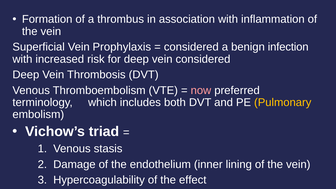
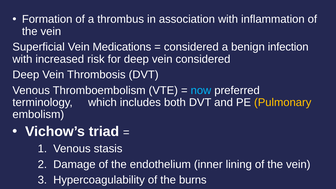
Prophylaxis: Prophylaxis -> Medications
now colour: pink -> light blue
effect: effect -> burns
